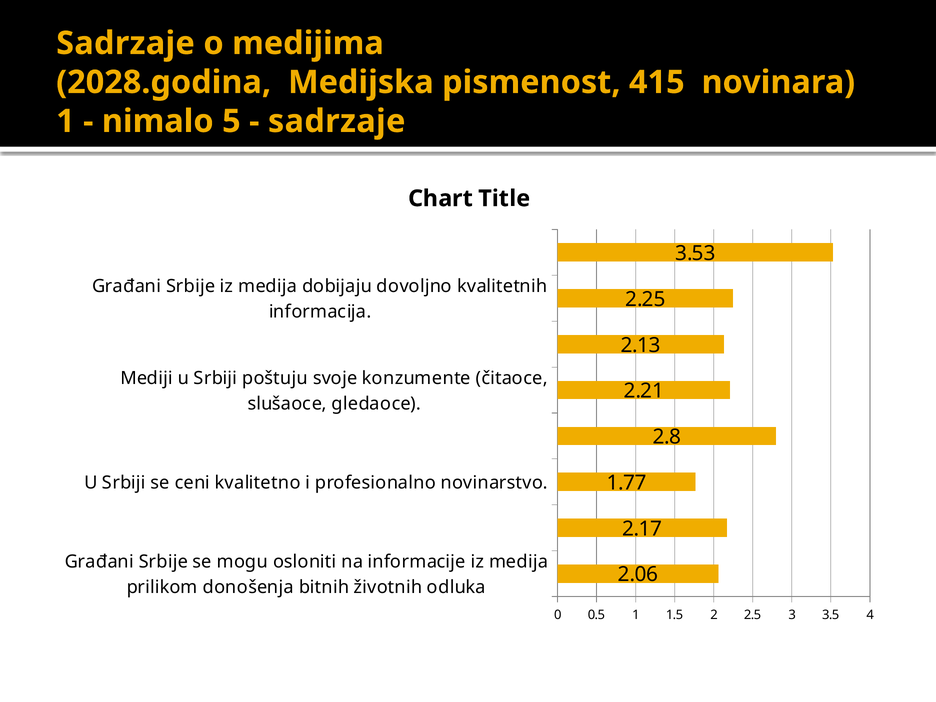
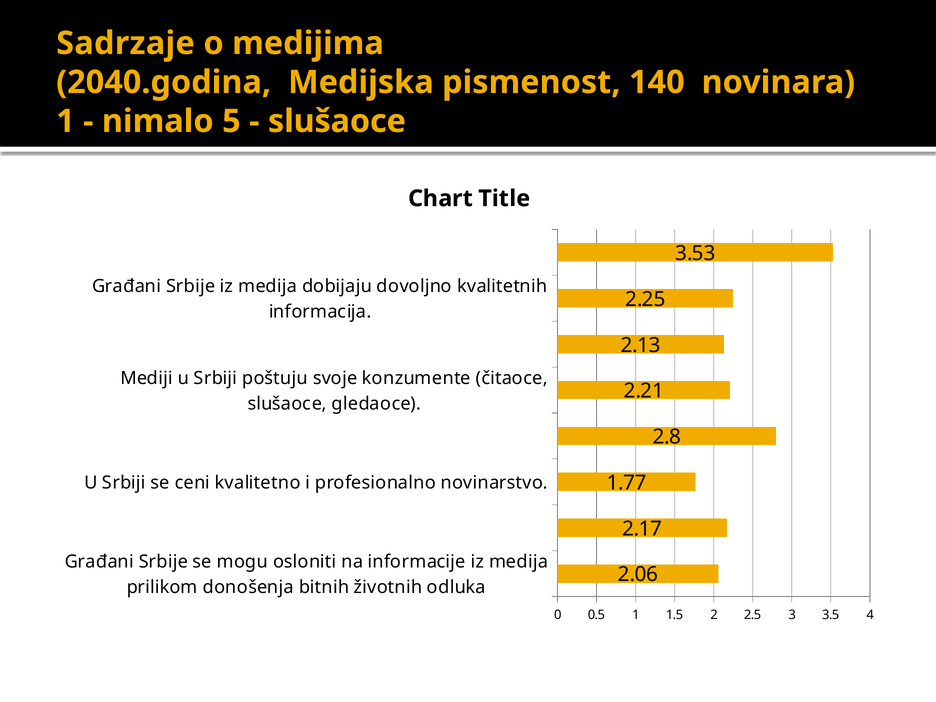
2028.godina: 2028.godina -> 2040.godina
415: 415 -> 140
sadrzaje at (337, 121): sadrzaje -> slušaoce
